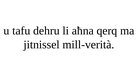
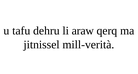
aħna: aħna -> araw
